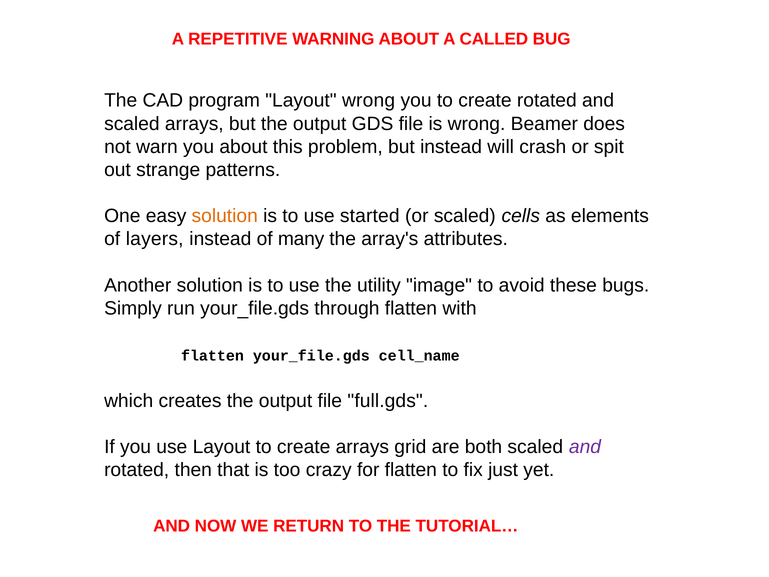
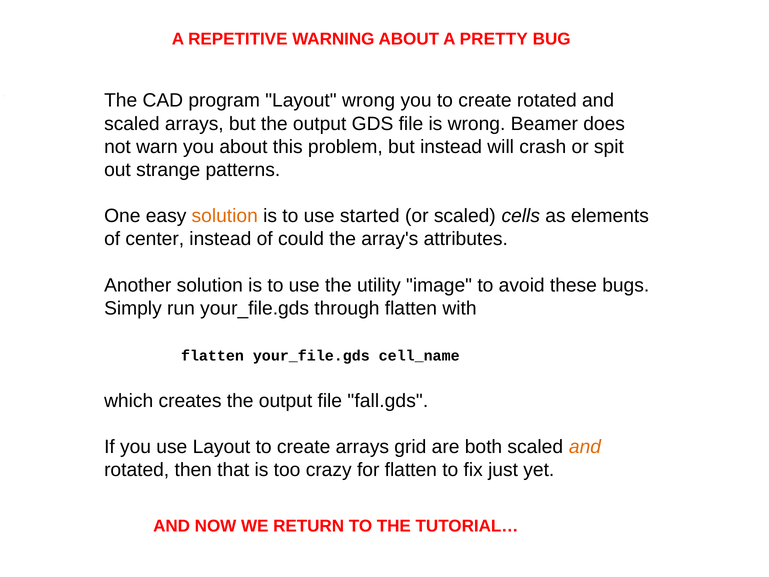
CALLED: CALLED -> PRETTY
layers: layers -> center
many: many -> could
full.gds: full.gds -> fall.gds
and at (585, 447) colour: purple -> orange
